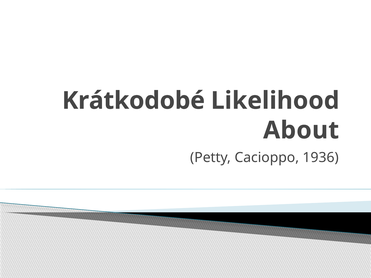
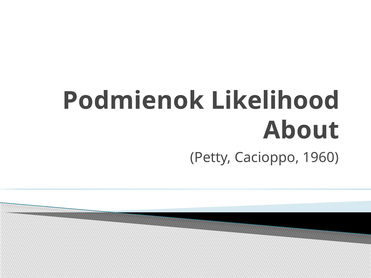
Krátkodobé: Krátkodobé -> Podmienok
1936: 1936 -> 1960
